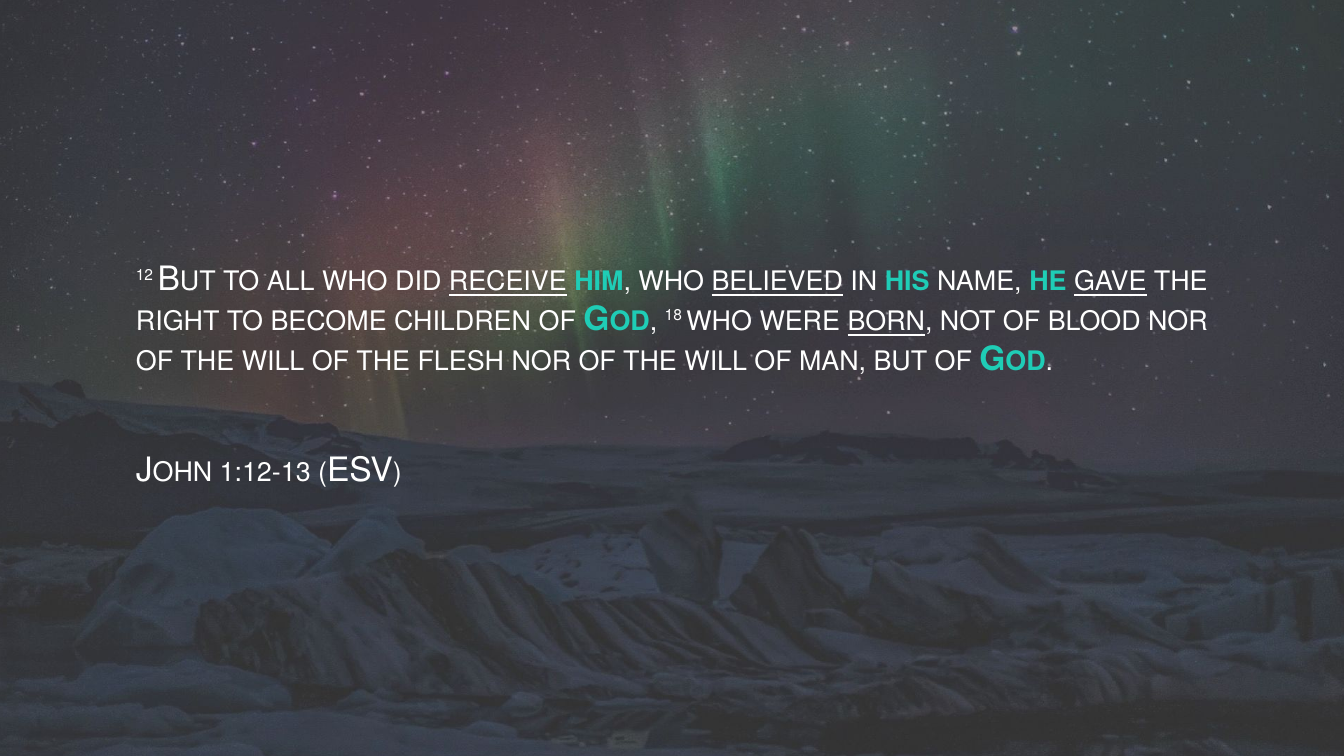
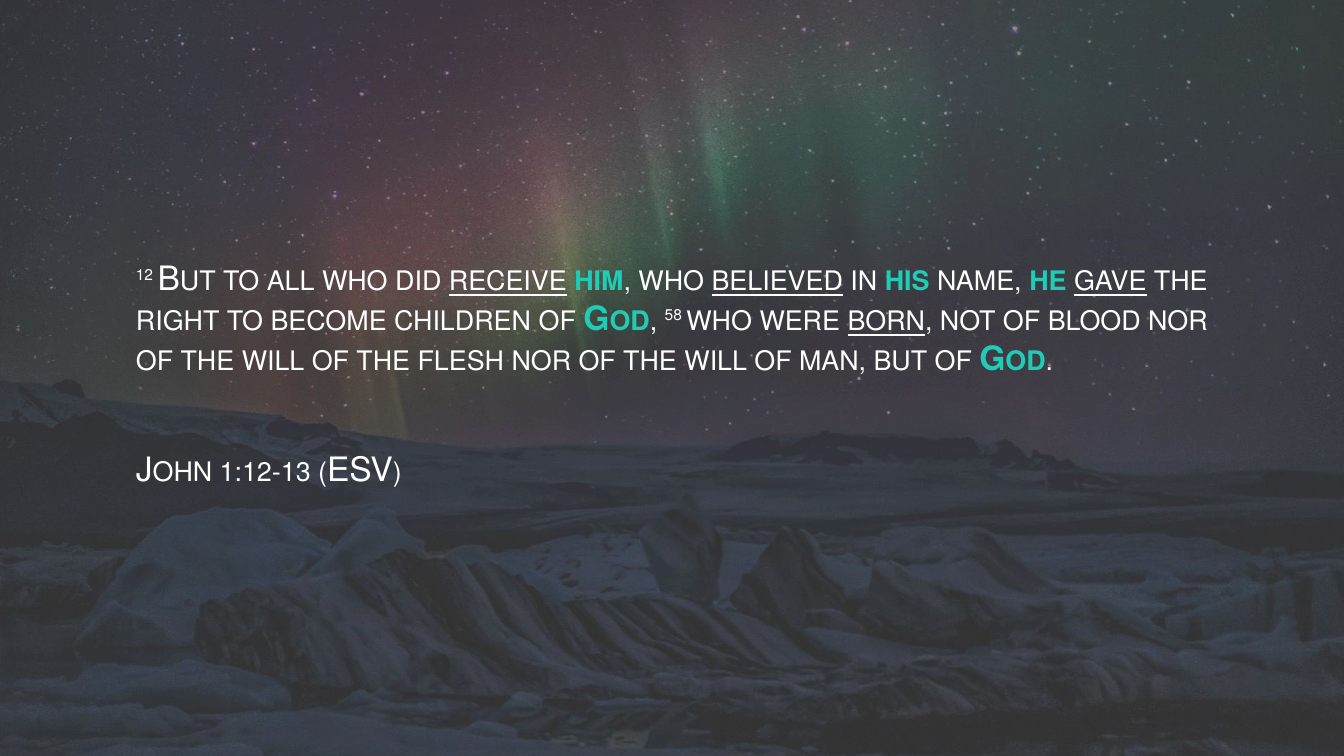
18: 18 -> 58
